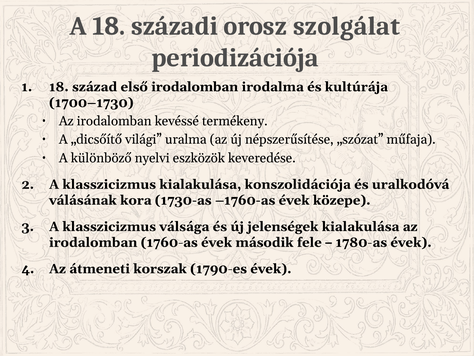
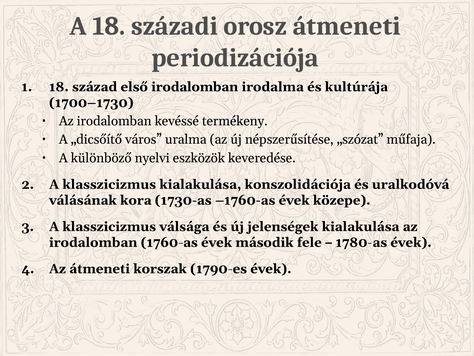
orosz szolgálat: szolgálat -> átmeneti
világi: világi -> város
